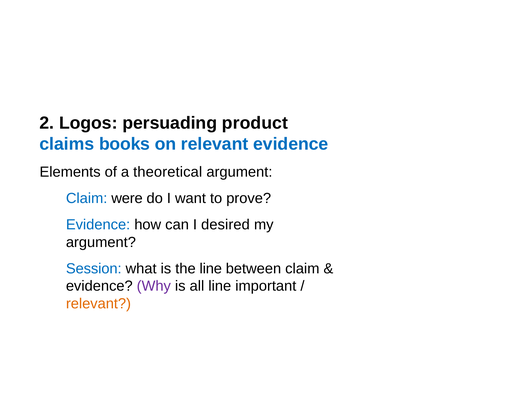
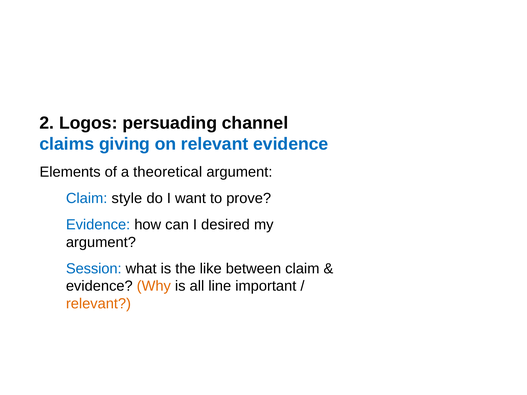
product: product -> channel
books: books -> giving
were: were -> style
the line: line -> like
Why colour: purple -> orange
